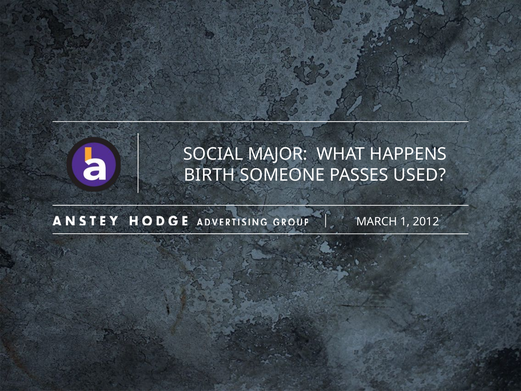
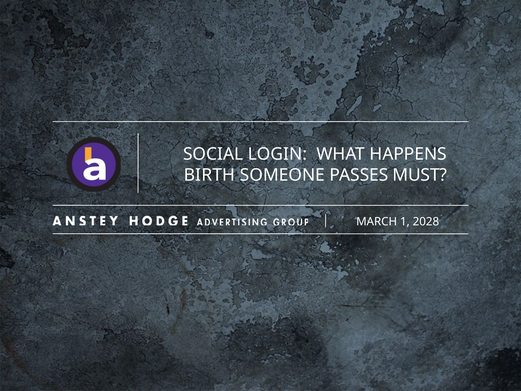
MAJOR: MAJOR -> LOGIN
USED: USED -> MUST
2012: 2012 -> 2028
